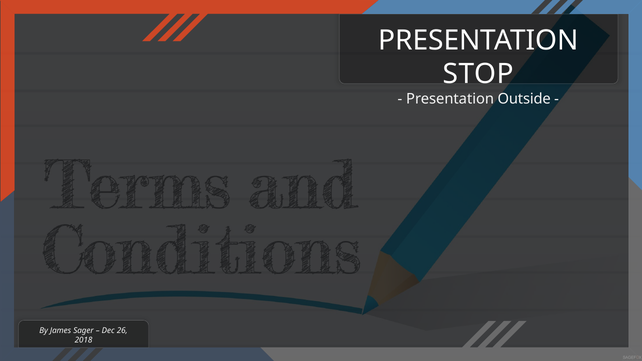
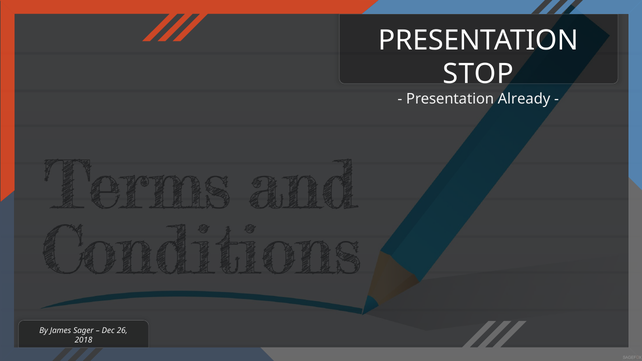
Outside: Outside -> Already
